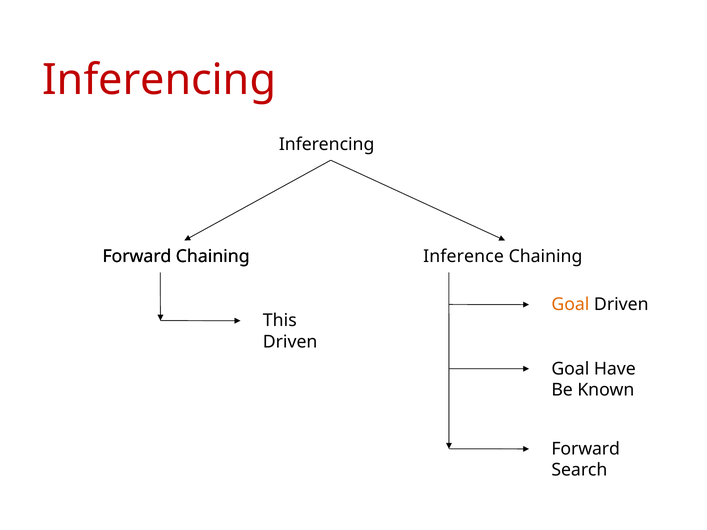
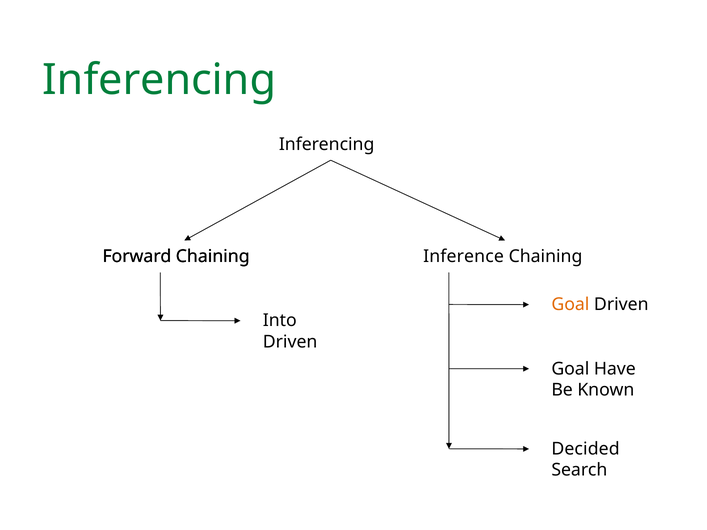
Inferencing at (159, 80) colour: red -> green
This: This -> Into
Forward at (586, 449): Forward -> Decided
